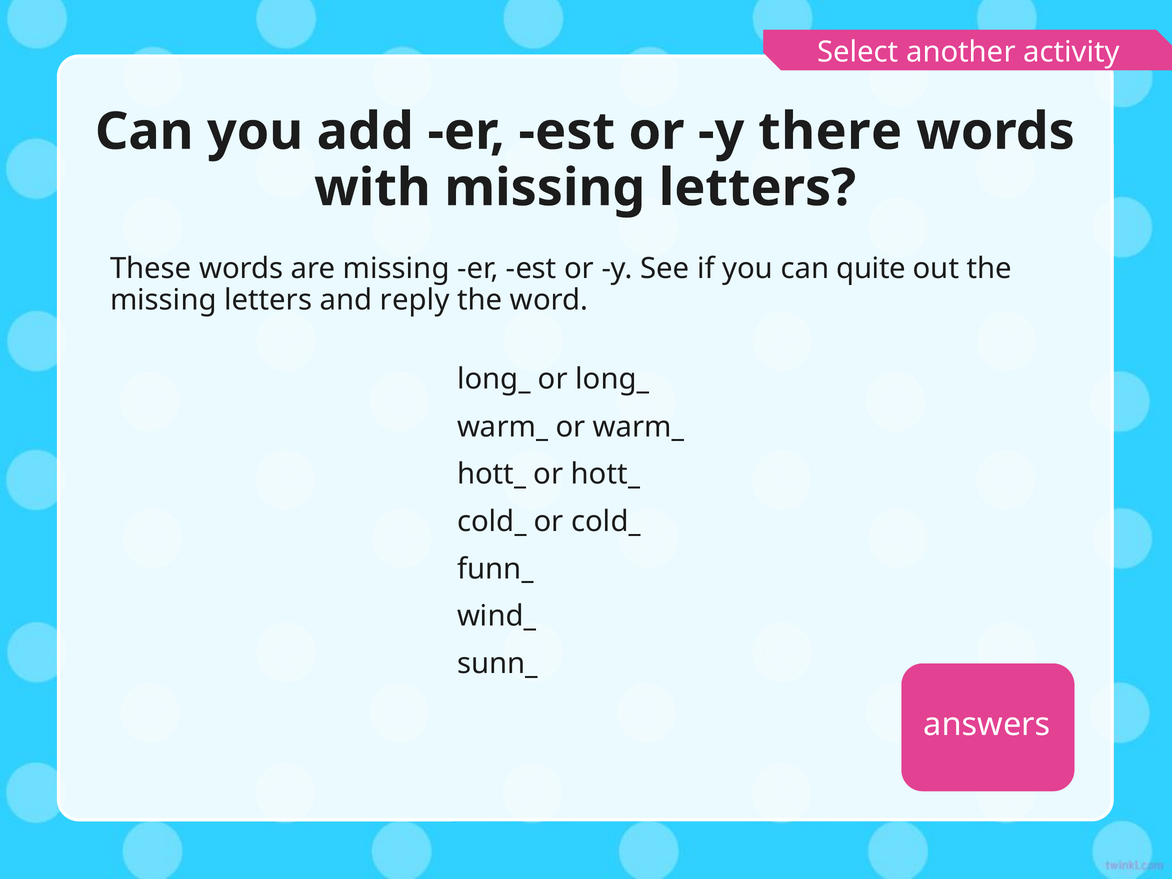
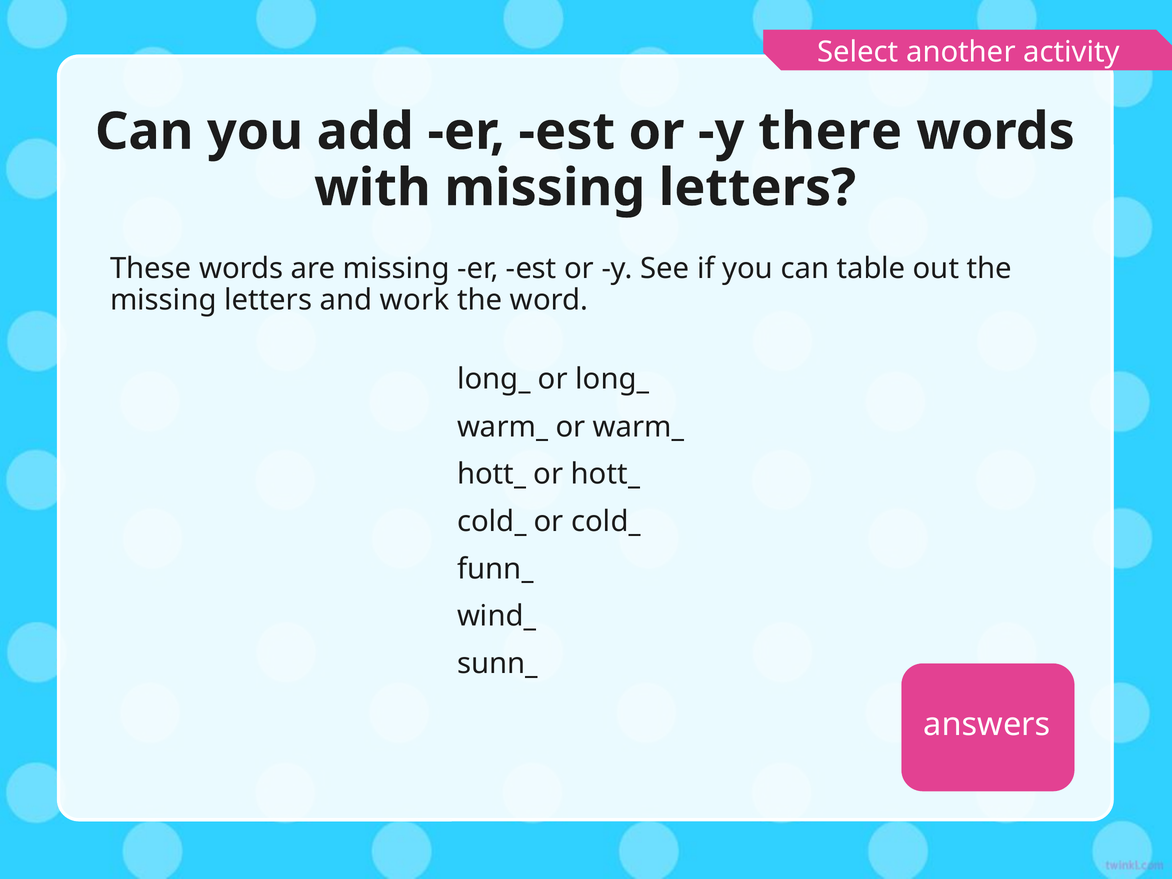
quite: quite -> table
reply: reply -> work
